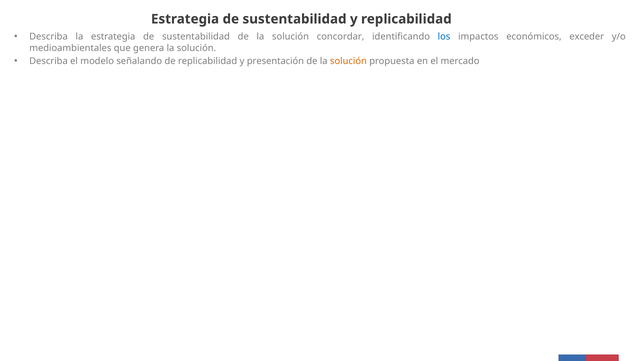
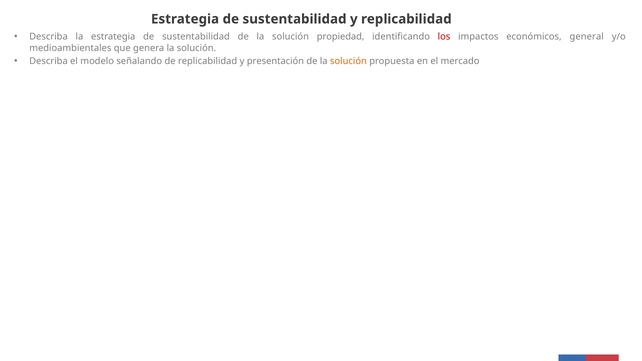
concordar: concordar -> propiedad
los colour: blue -> red
exceder: exceder -> general
